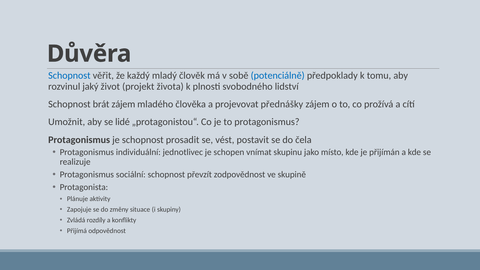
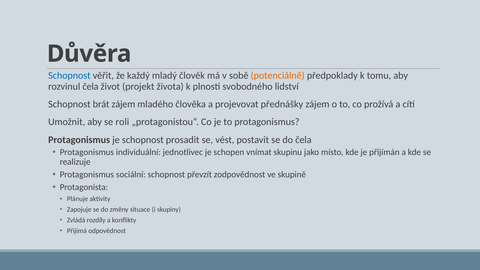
potenciálně colour: blue -> orange
rozvinul jaký: jaký -> čela
lidé: lidé -> roli
